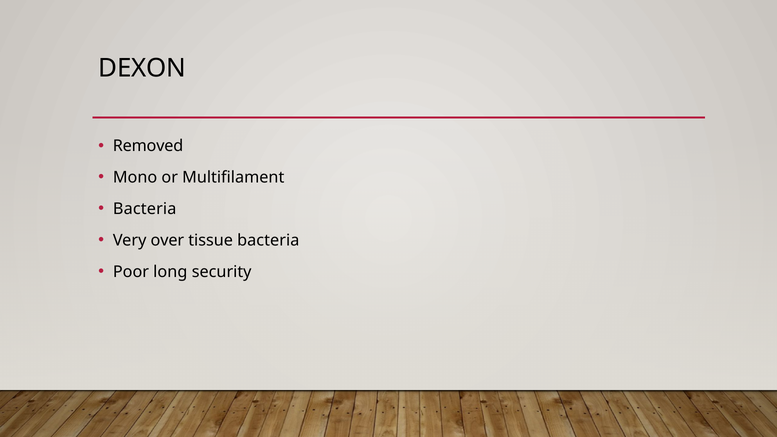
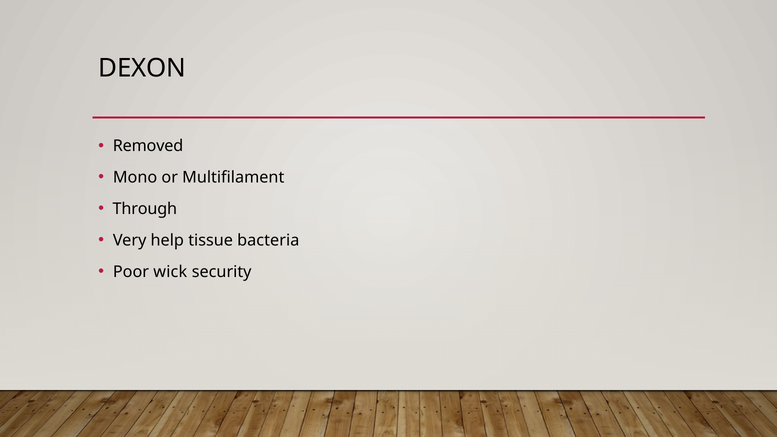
Bacteria at (145, 209): Bacteria -> Through
over: over -> help
long: long -> wick
